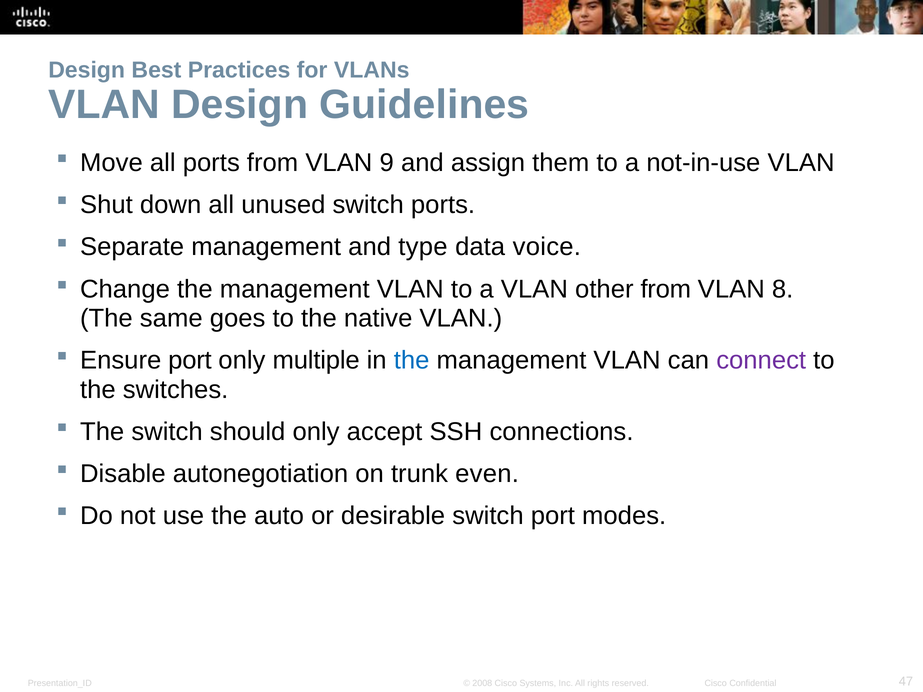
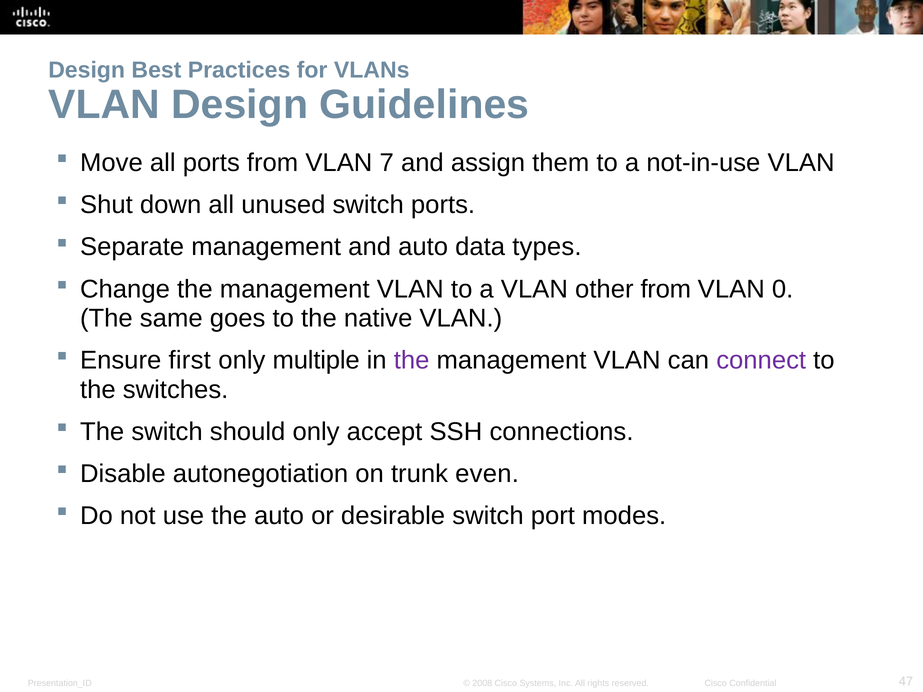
9: 9 -> 7
and type: type -> auto
voice: voice -> types
8: 8 -> 0
Ensure port: port -> first
the at (412, 360) colour: blue -> purple
